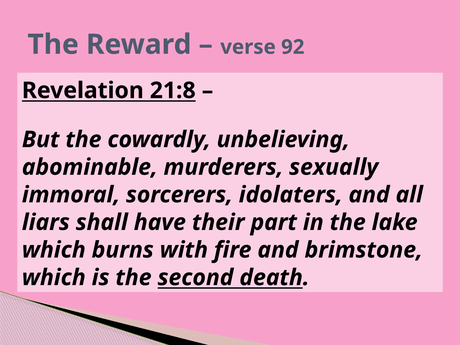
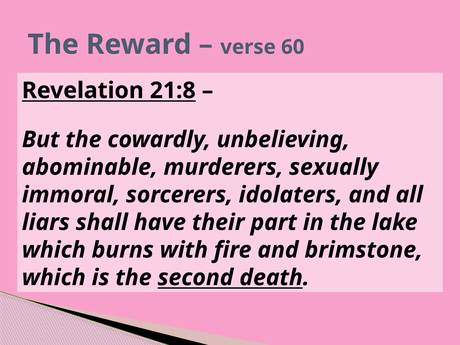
92: 92 -> 60
